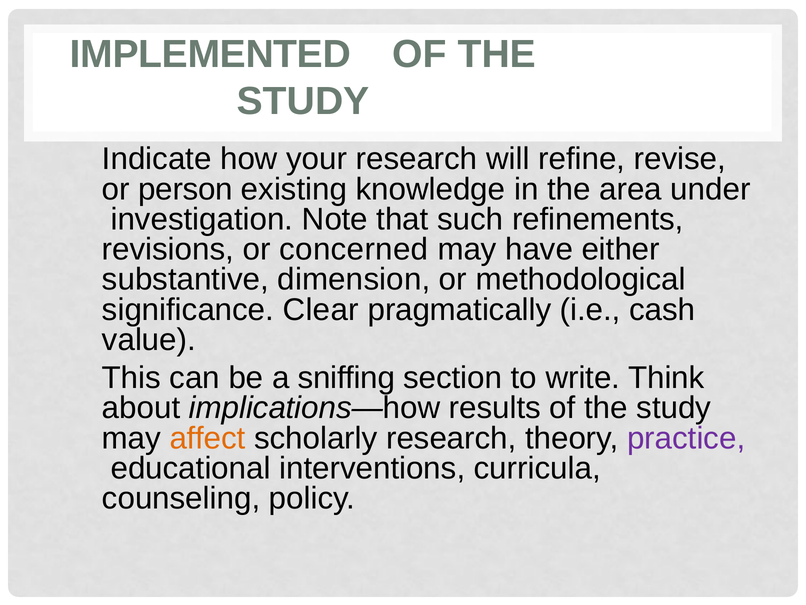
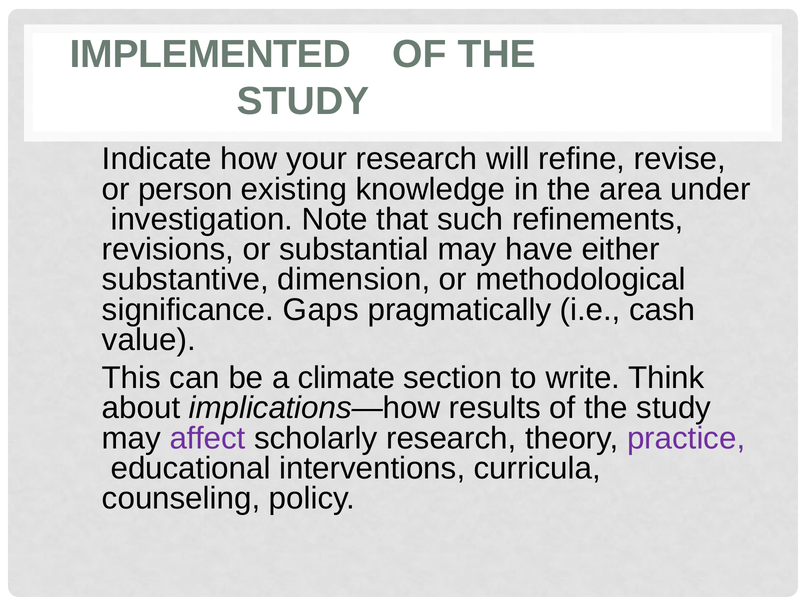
concerned: concerned -> substantial
Clear: Clear -> Gaps
sniffing: sniffing -> climate
affect colour: orange -> purple
